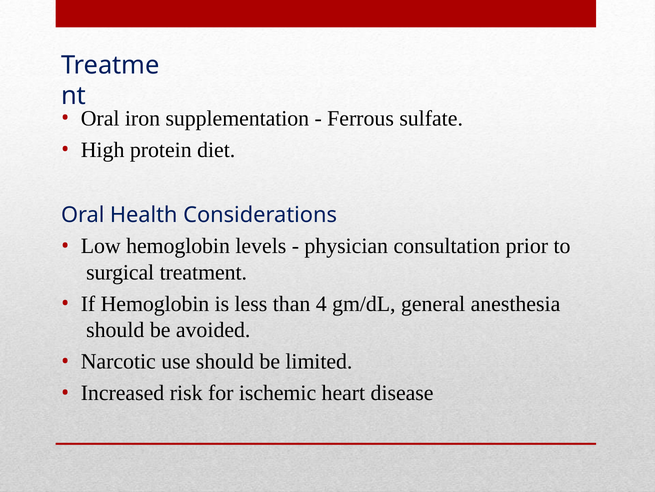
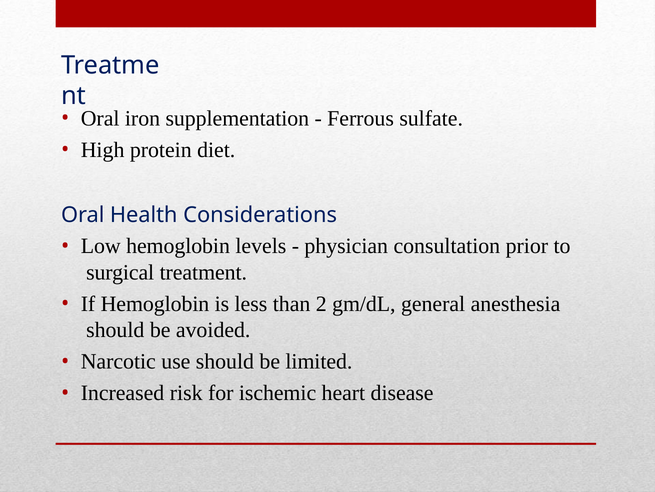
4: 4 -> 2
